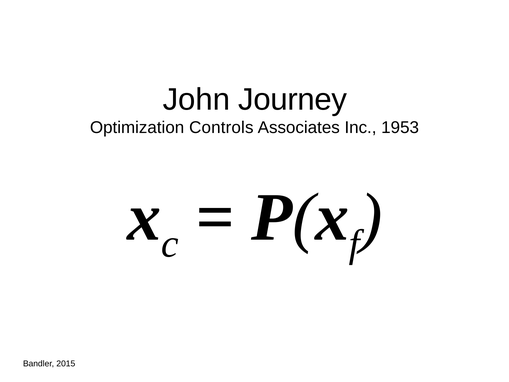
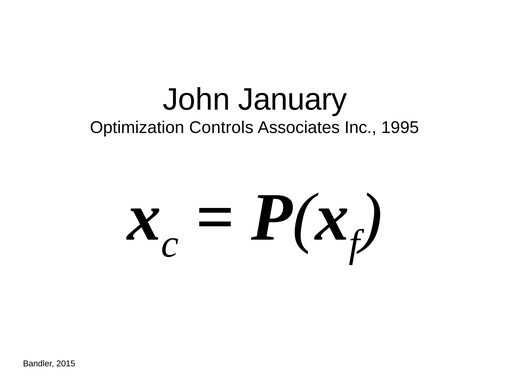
Journey: Journey -> January
1953: 1953 -> 1995
